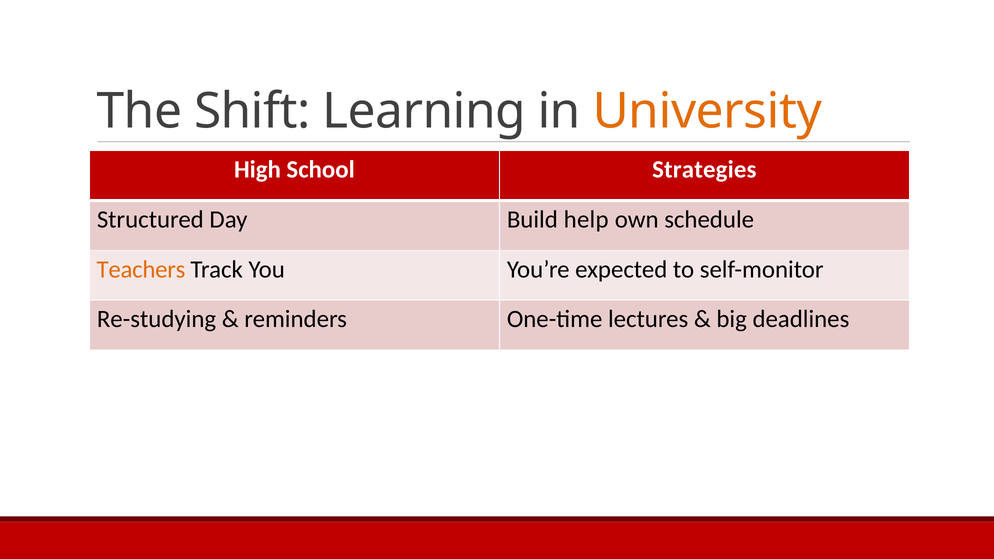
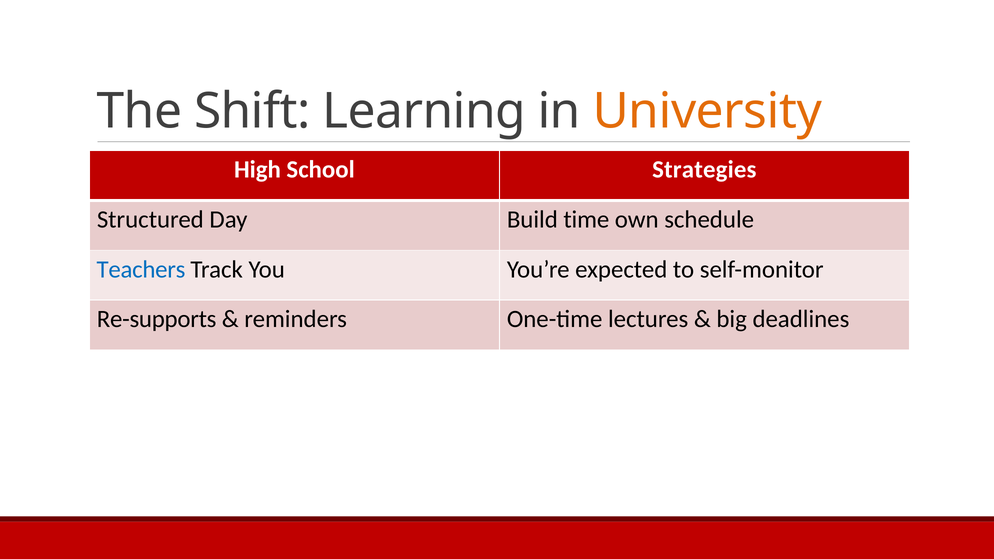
help: help -> time
Teachers colour: orange -> blue
Re-studying: Re-studying -> Re-supports
